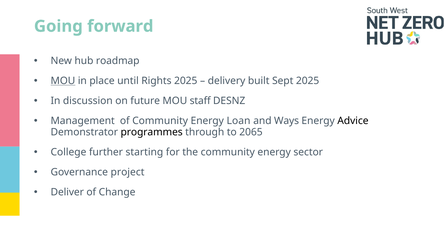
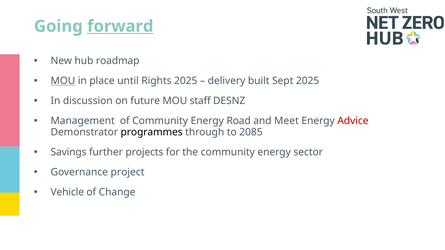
forward underline: none -> present
Loan: Loan -> Road
Ways: Ways -> Meet
Advice colour: black -> red
2065: 2065 -> 2085
College: College -> Savings
starting: starting -> projects
Deliver: Deliver -> Vehicle
